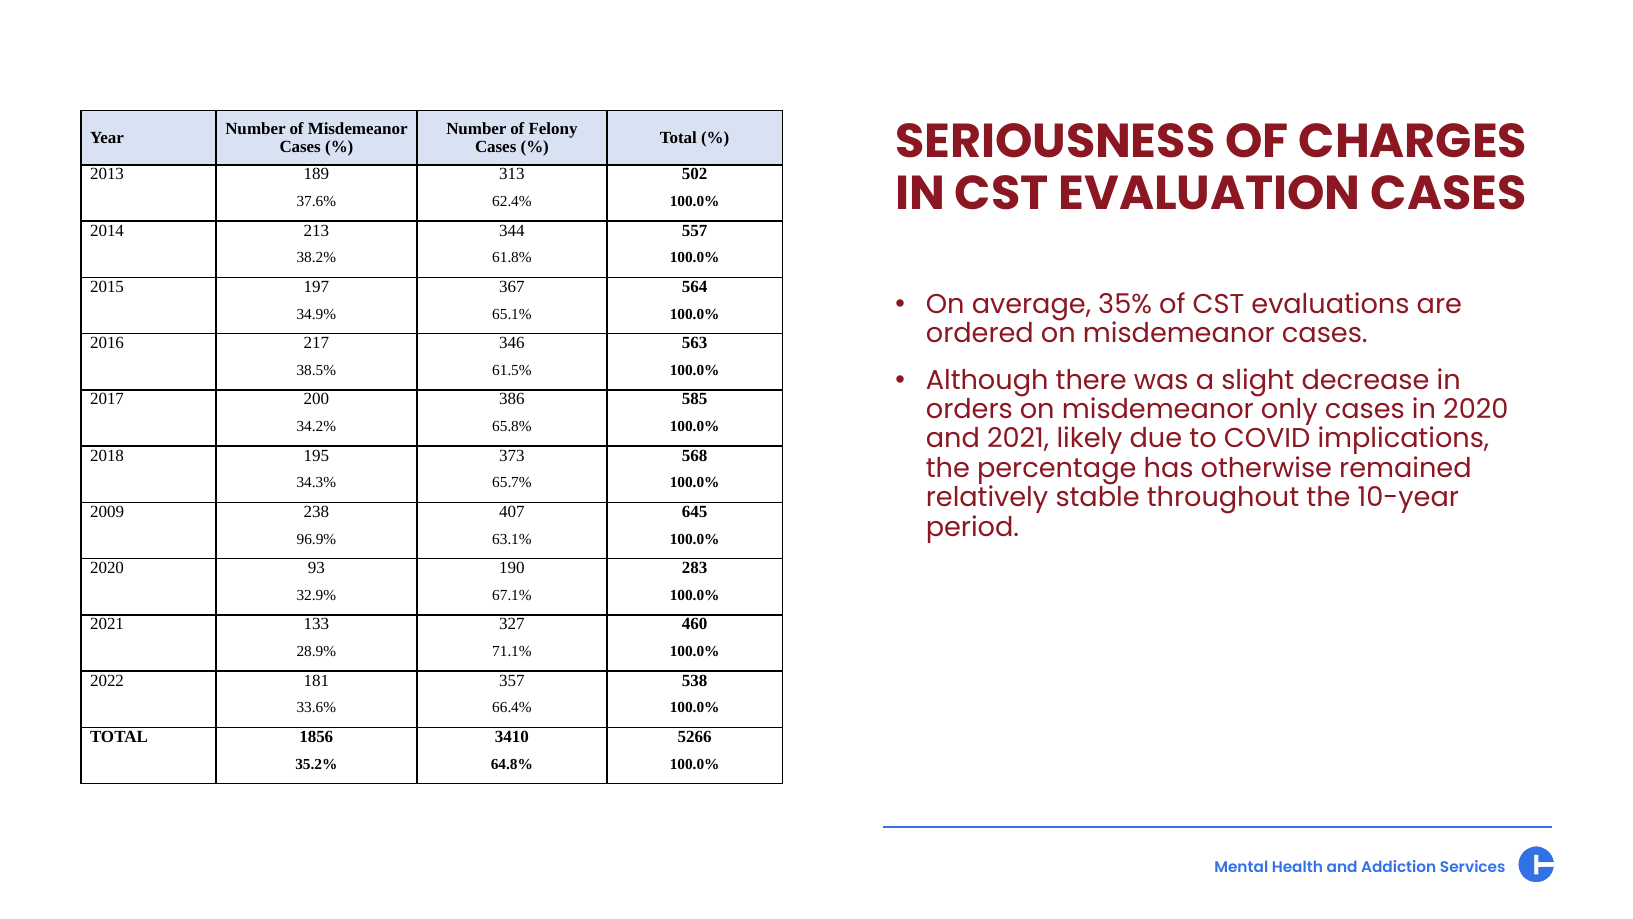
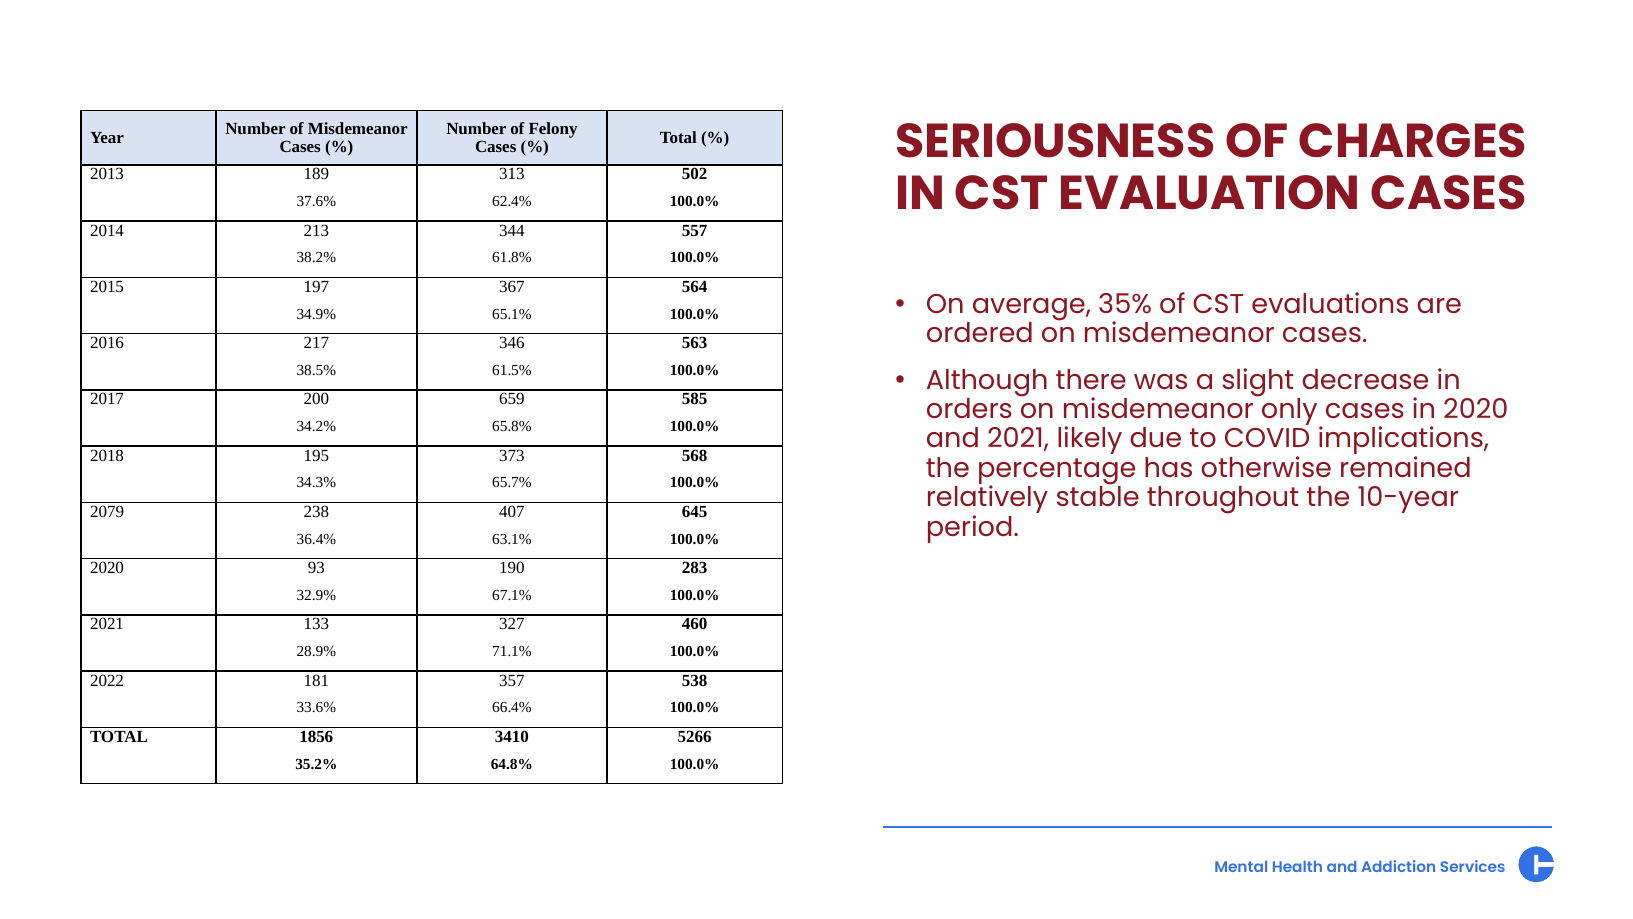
386: 386 -> 659
2009: 2009 -> 2079
96.9%: 96.9% -> 36.4%
